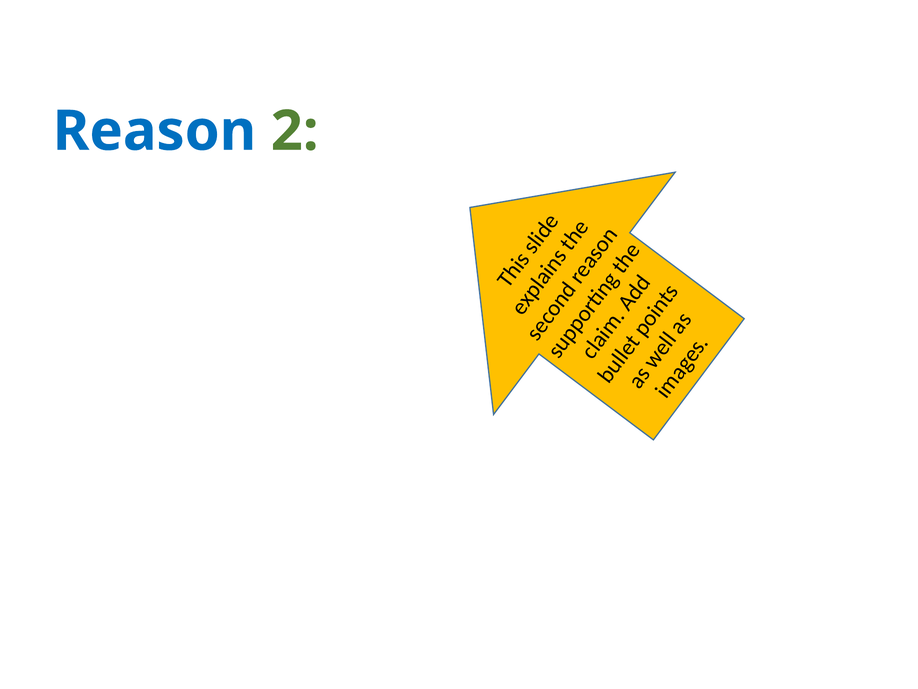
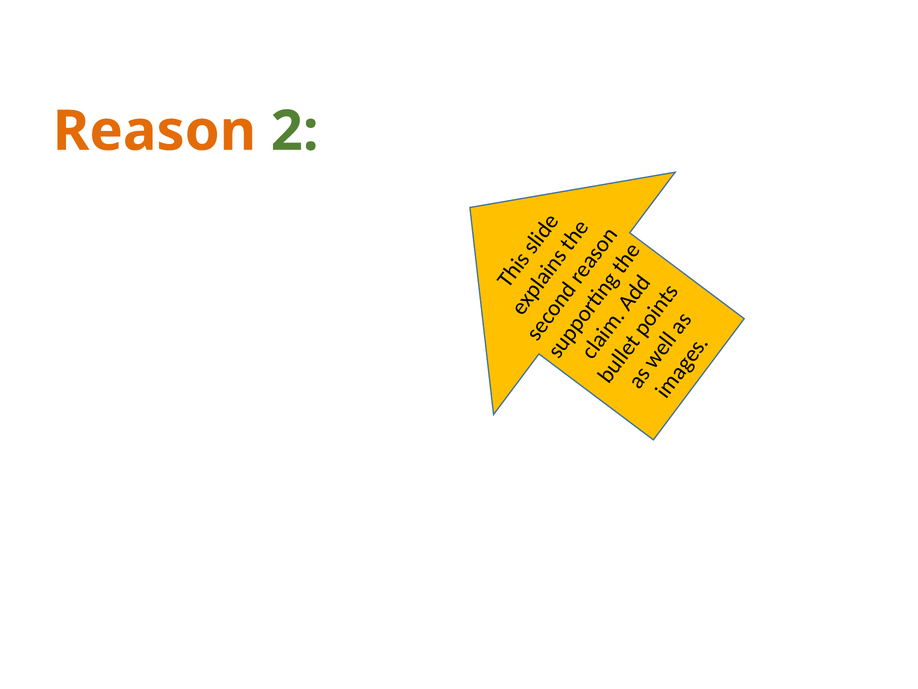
Reason colour: blue -> orange
